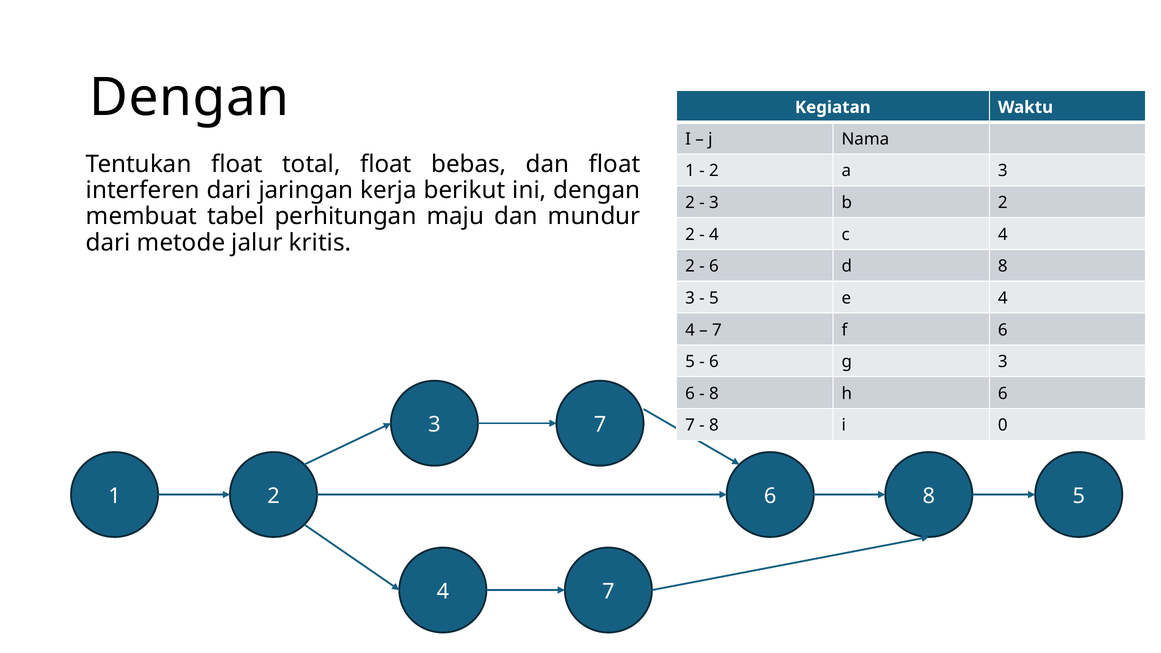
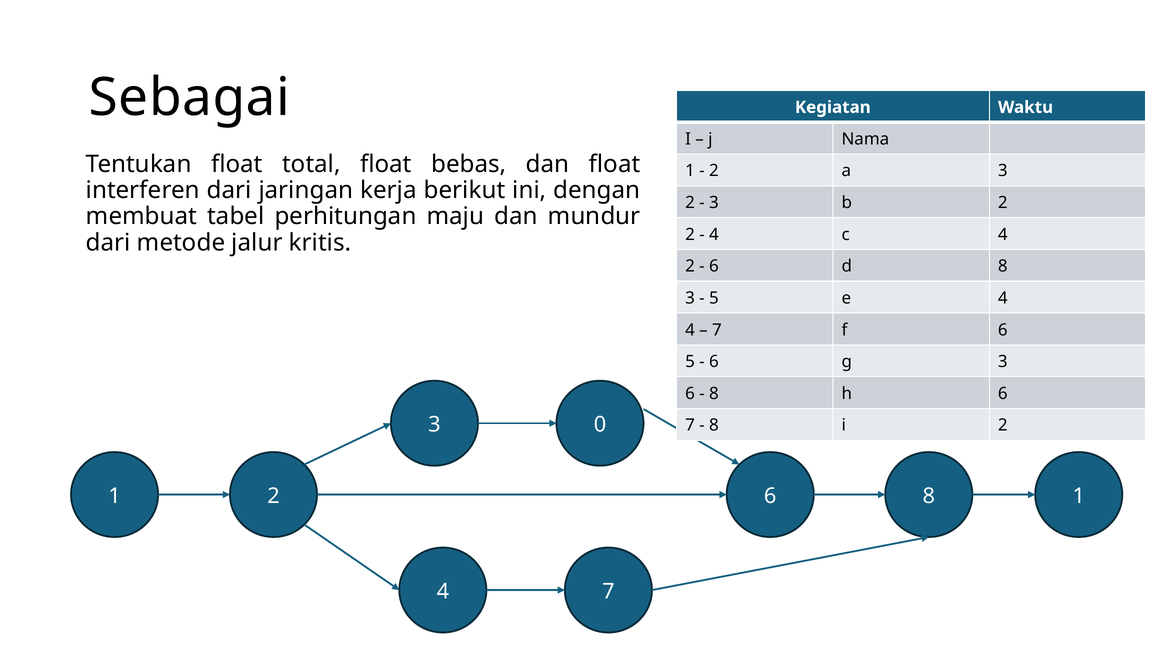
Dengan at (189, 98): Dengan -> Sebagai
3 7: 7 -> 0
i 0: 0 -> 2
8 5: 5 -> 1
